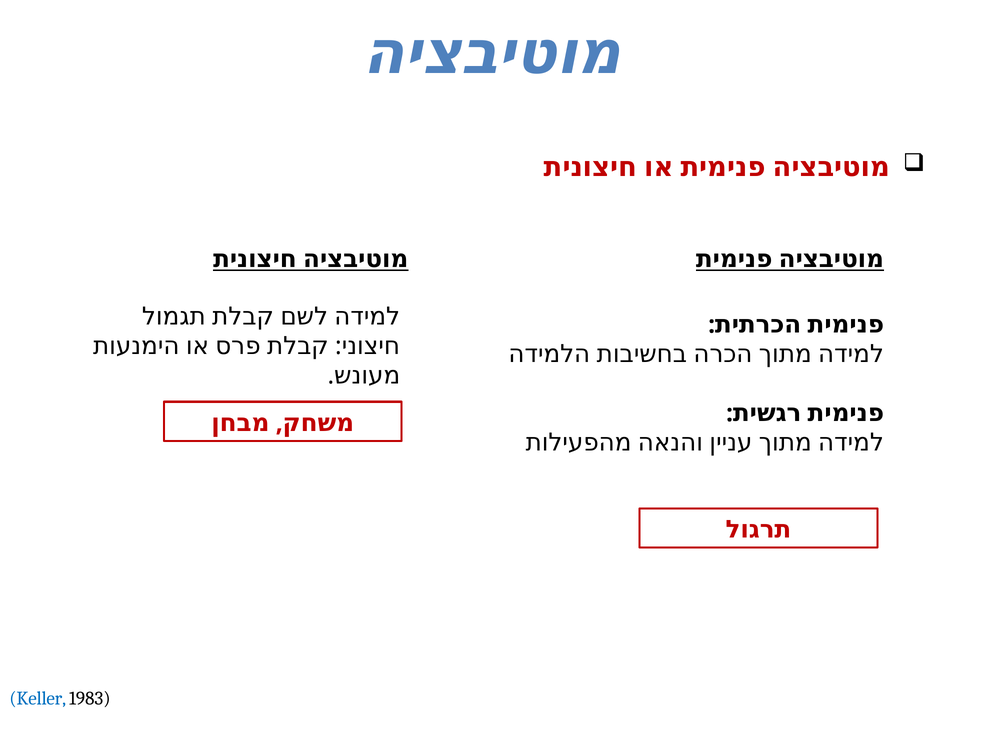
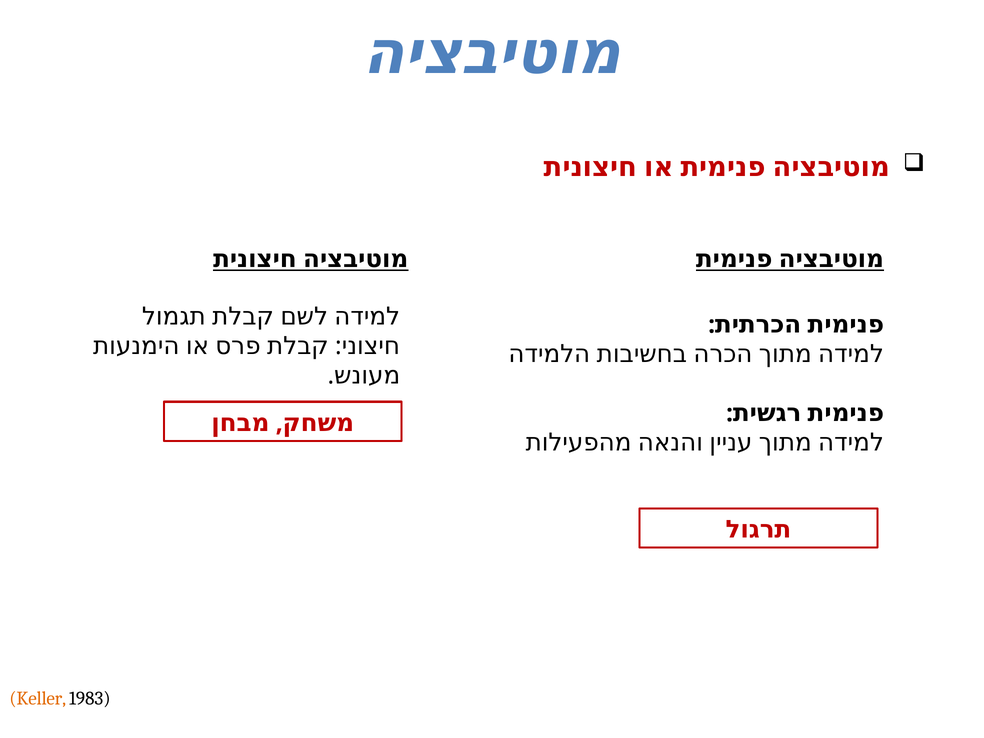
Keller colour: blue -> orange
